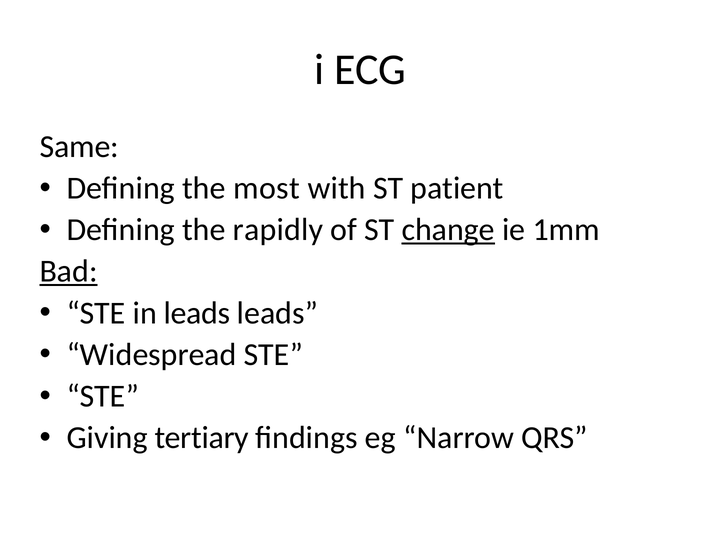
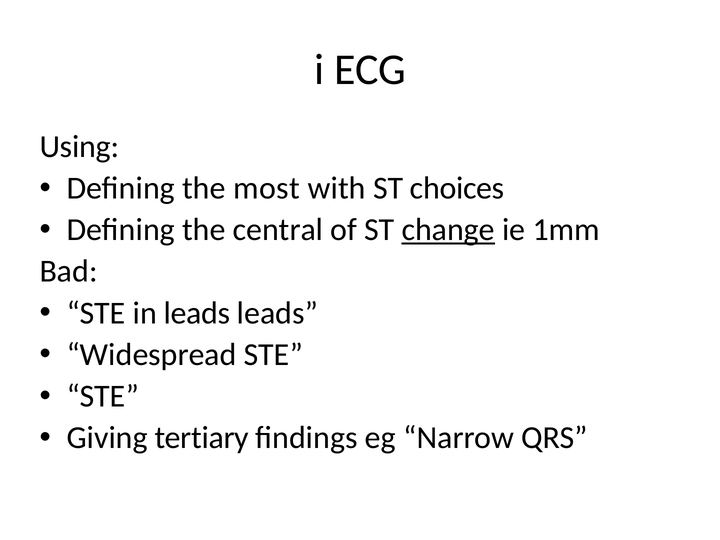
Same: Same -> Using
patient: patient -> choices
rapidly: rapidly -> central
Bad underline: present -> none
